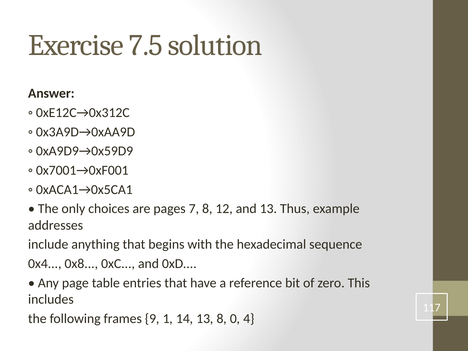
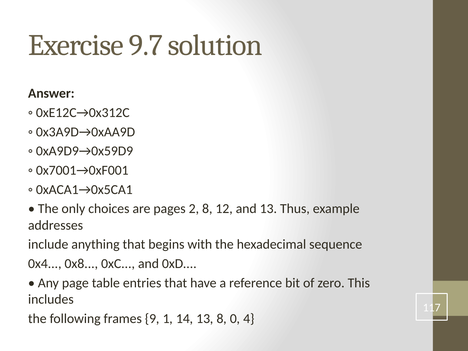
7.5: 7.5 -> 9.7
7: 7 -> 2
